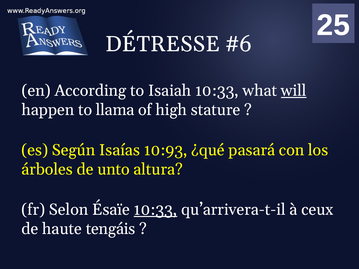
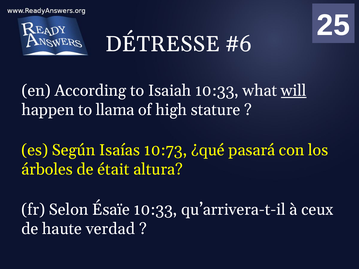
10:93: 10:93 -> 10:73
unto: unto -> était
10:33 at (155, 210) underline: present -> none
tengáis: tengáis -> verdad
